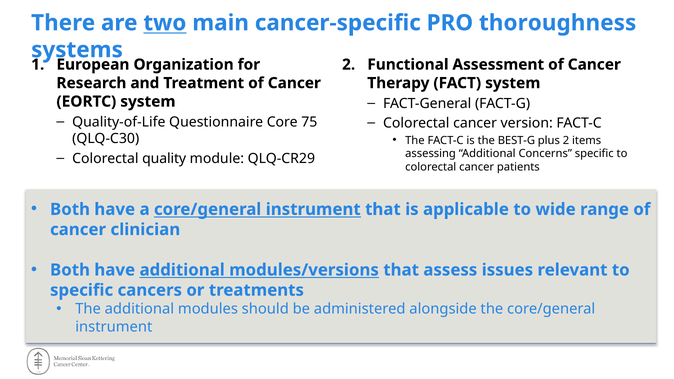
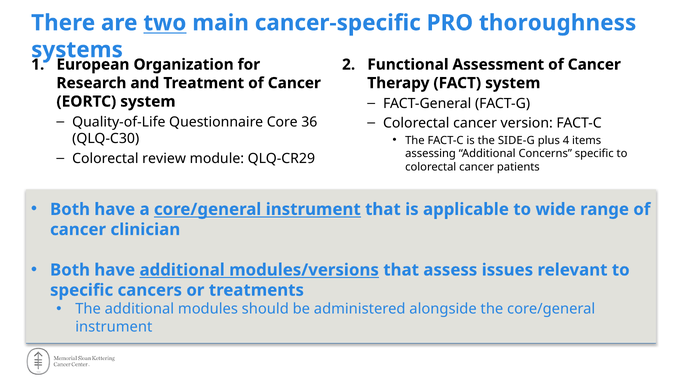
75: 75 -> 36
BEST-G: BEST-G -> SIDE-G
plus 2: 2 -> 4
quality: quality -> review
